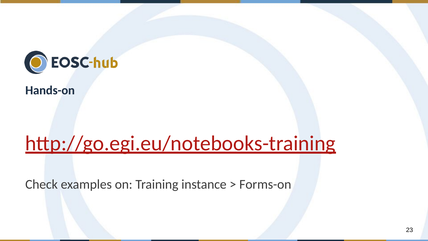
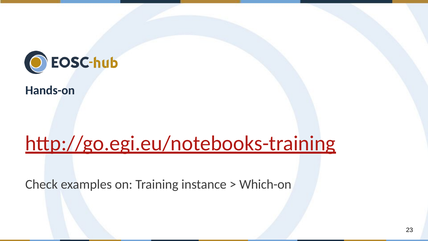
Forms-on: Forms-on -> Which-on
